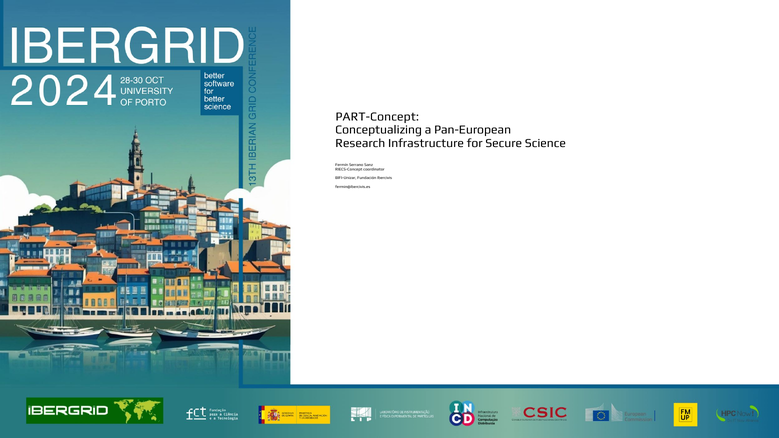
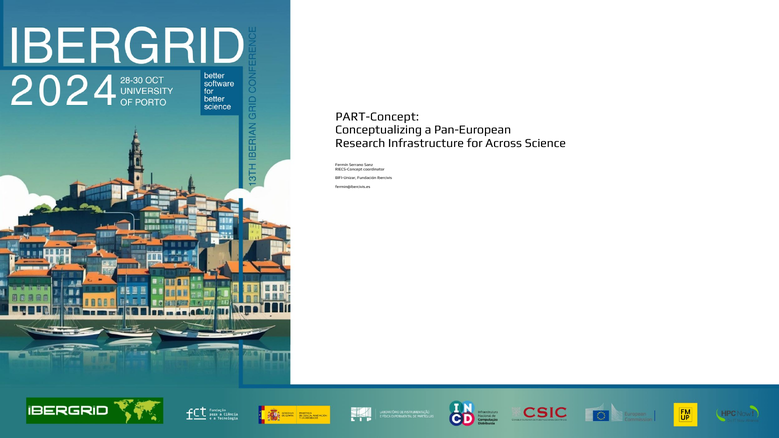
Secure: Secure -> Across
